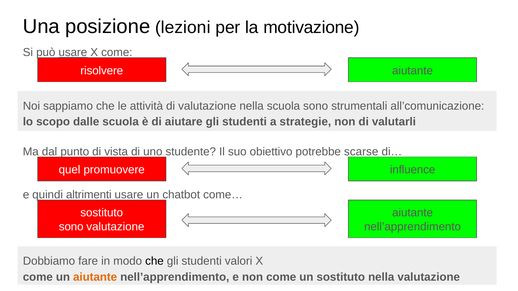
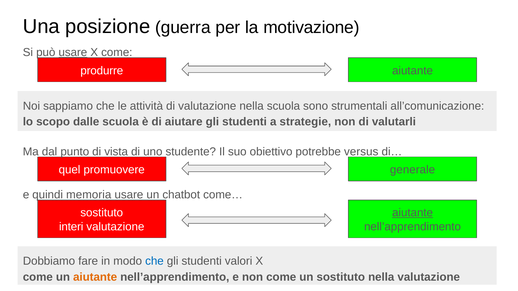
lezioni: lezioni -> guerra
risolvere: risolvere -> produrre
scarse: scarse -> versus
influence: influence -> generale
altrimenti: altrimenti -> memoria
aiutante at (413, 213) underline: none -> present
sono at (71, 227): sono -> interi
che at (154, 262) colour: black -> blue
